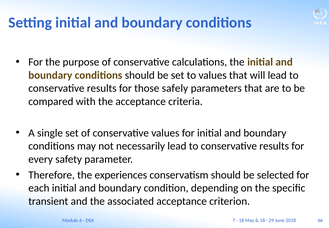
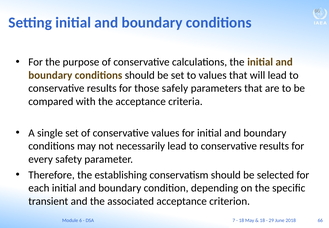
experiences: experiences -> establishing
